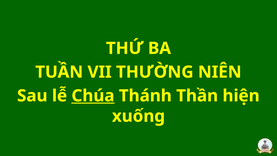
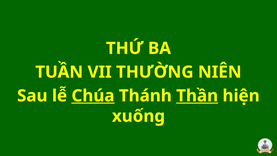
Thần underline: none -> present
